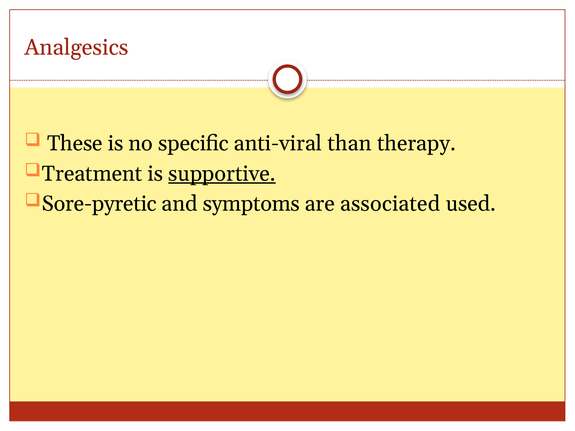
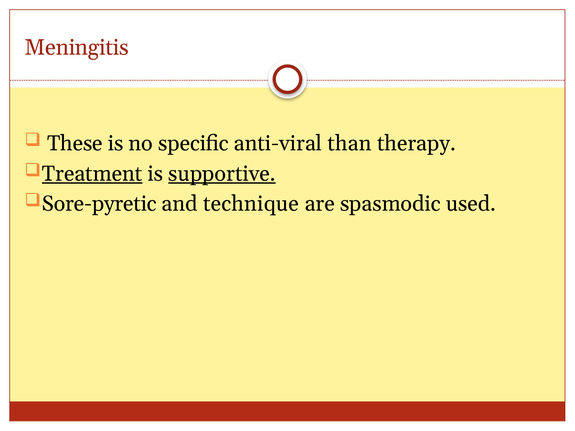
Analgesics: Analgesics -> Meningitis
Treatment underline: none -> present
symptoms: symptoms -> technique
associated: associated -> spasmodic
